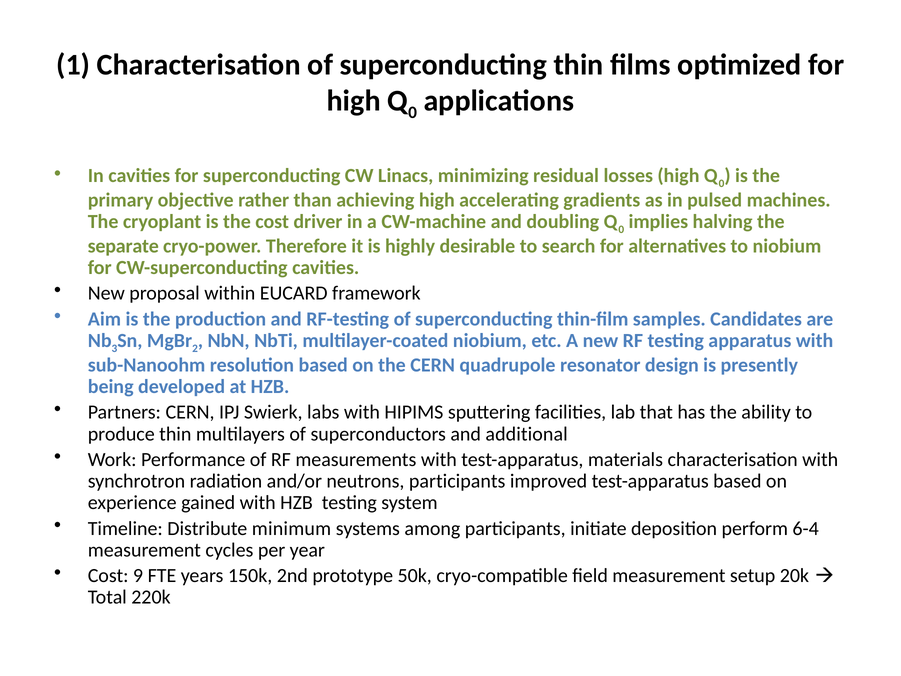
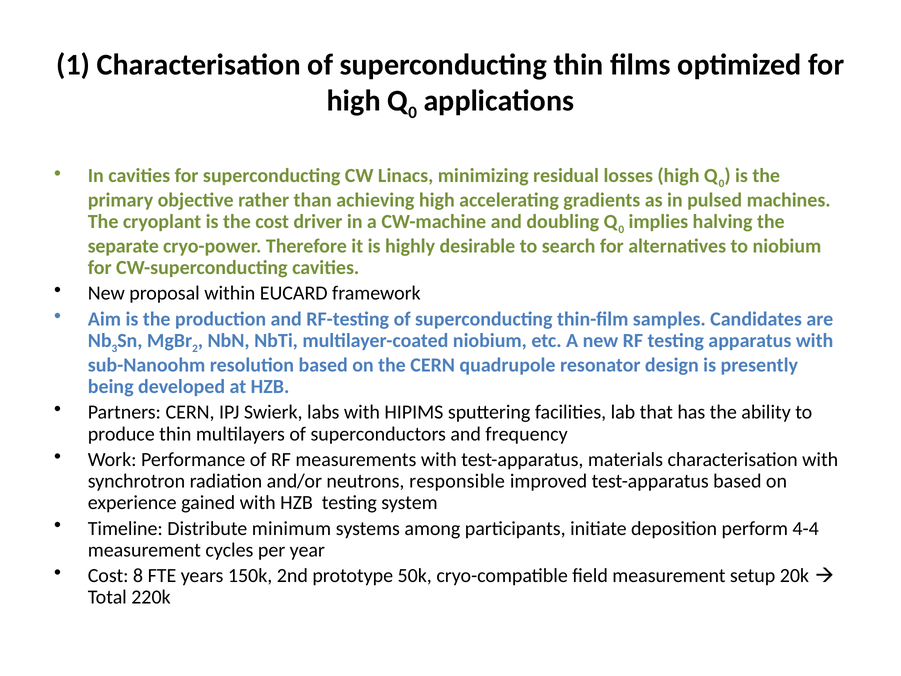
additional: additional -> frequency
neutrons participants: participants -> responsible
6-4: 6-4 -> 4-4
9: 9 -> 8
